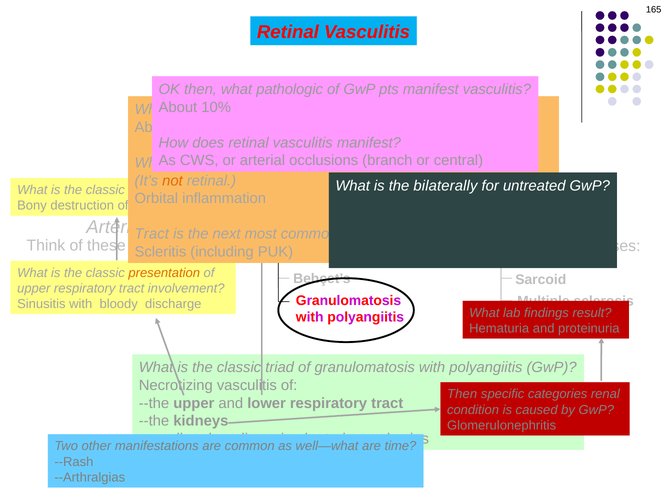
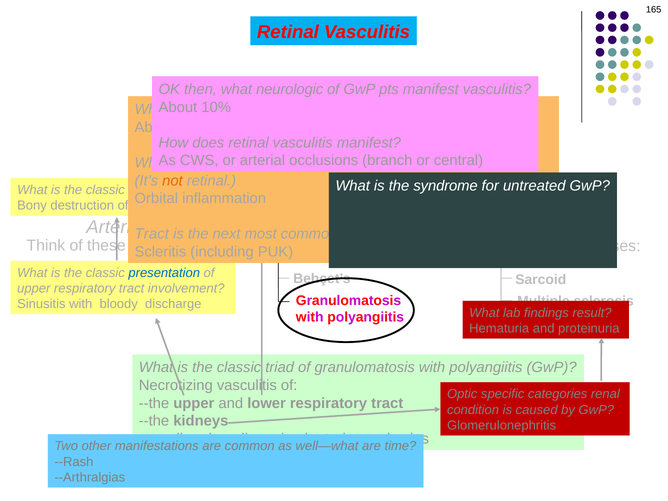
pathologic: pathologic -> neurologic
bilaterally: bilaterally -> syndrome
presentation at (164, 273) colour: orange -> blue
Then at (462, 394): Then -> Optic
